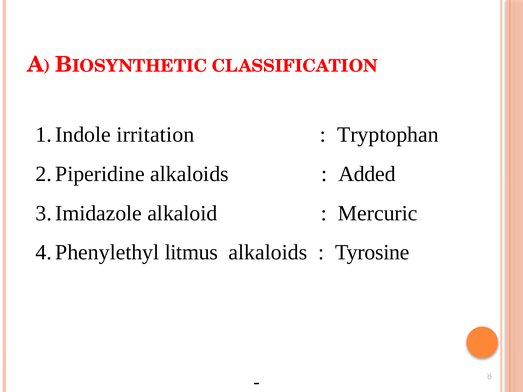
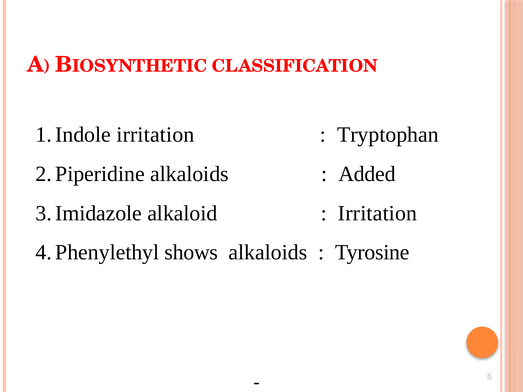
Mercuric at (378, 213): Mercuric -> Irritation
litmus: litmus -> shows
